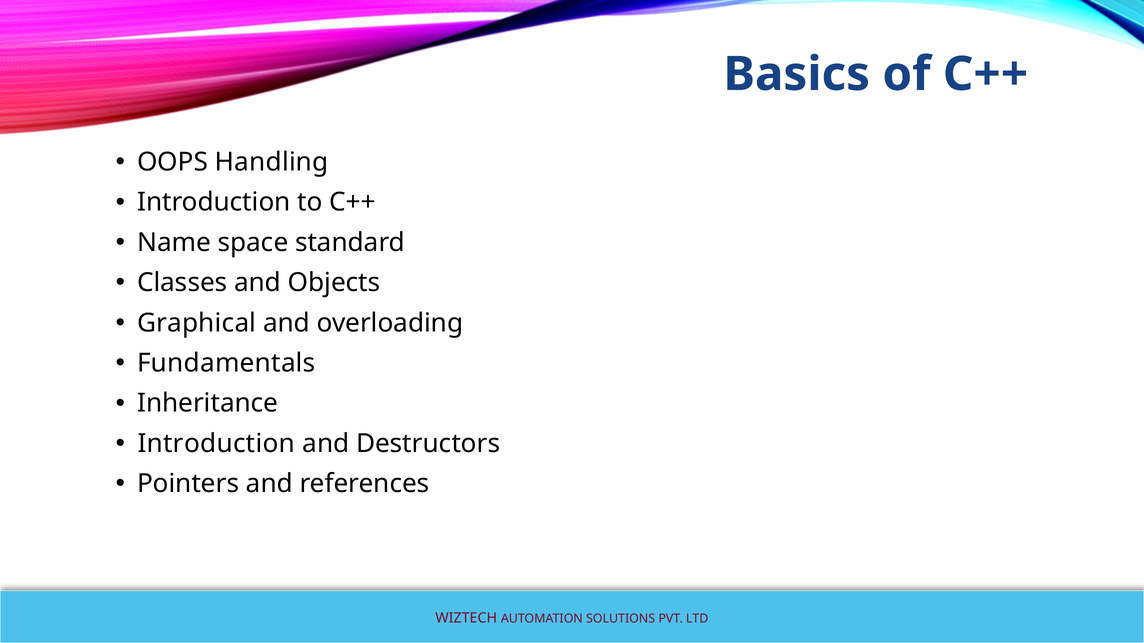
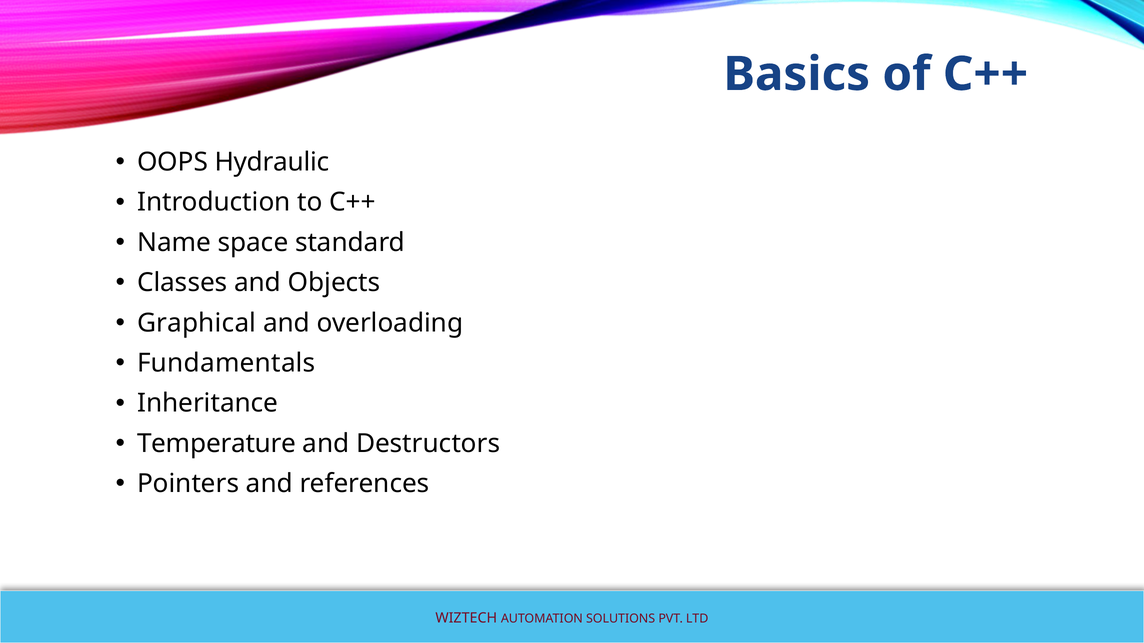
Handling: Handling -> Hydraulic
Introduction at (216, 444): Introduction -> Temperature
